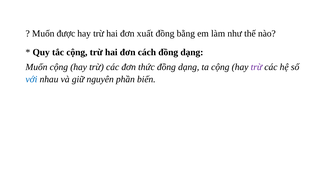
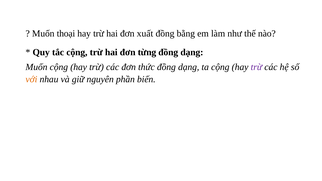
được: được -> thoại
cách: cách -> từng
với colour: blue -> orange
